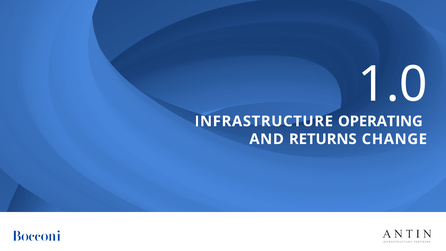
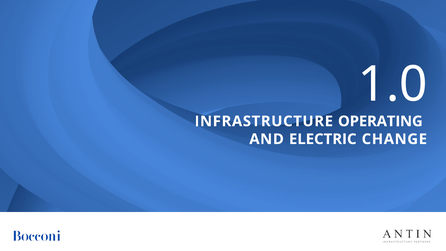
RETURNS: RETURNS -> ELECTRIC
